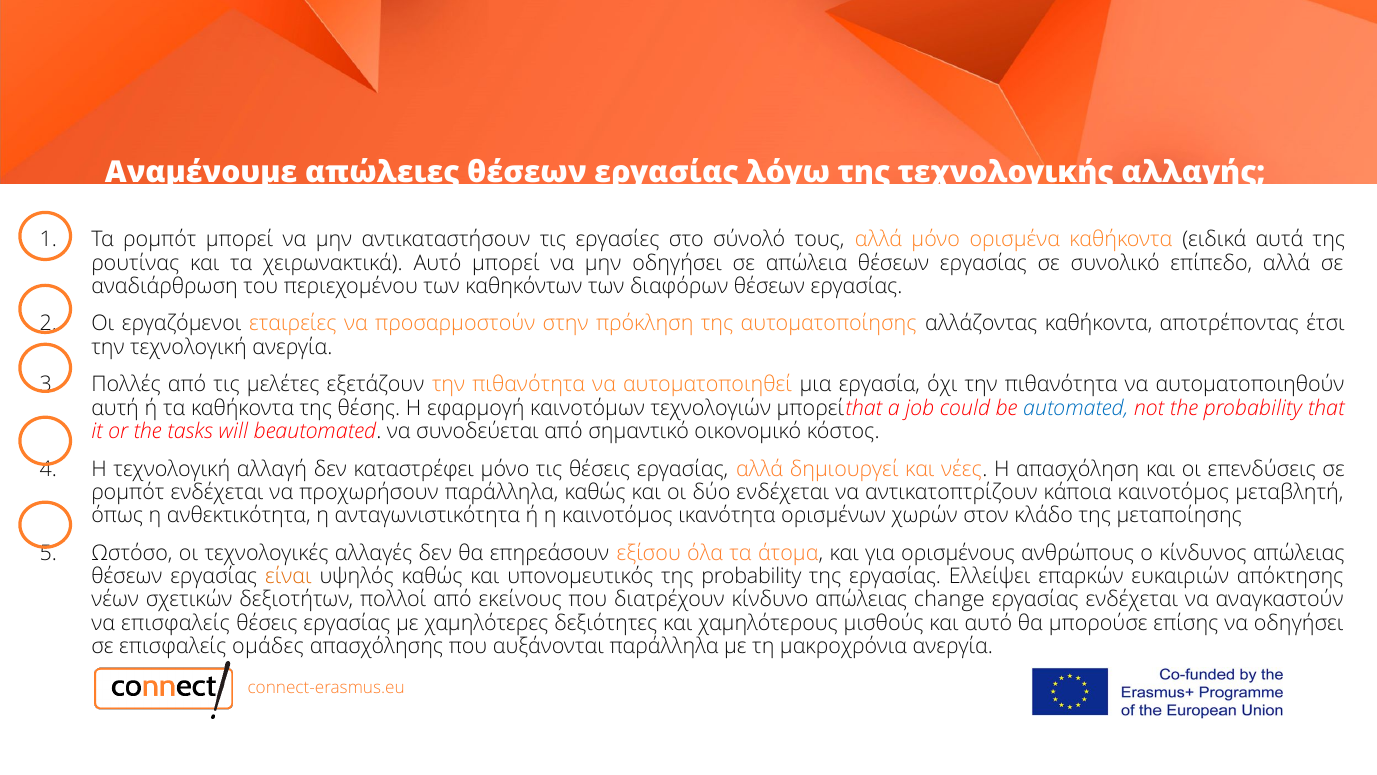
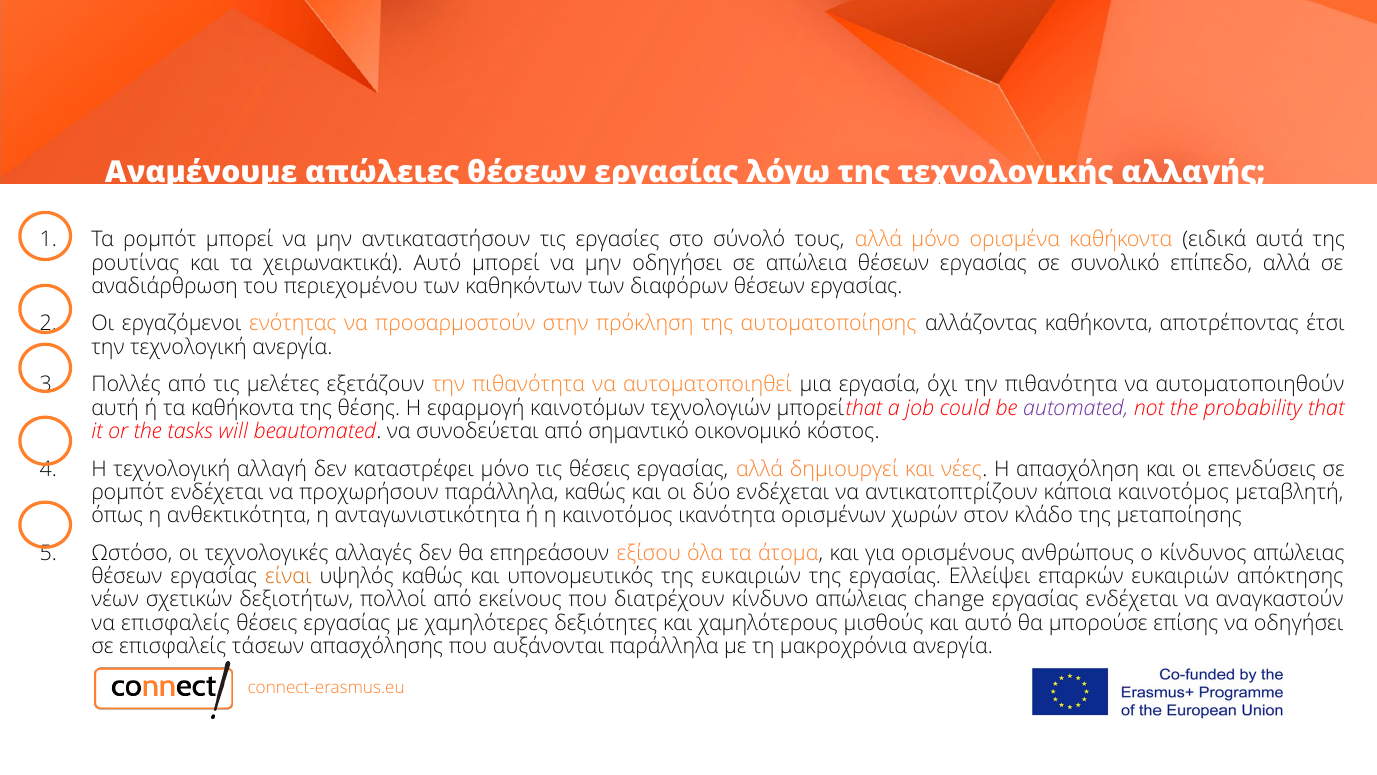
εταιρείες: εταιρείες -> ενότητας
automated colour: blue -> purple
της probability: probability -> ευκαιριών
ομάδες: ομάδες -> τάσεων
